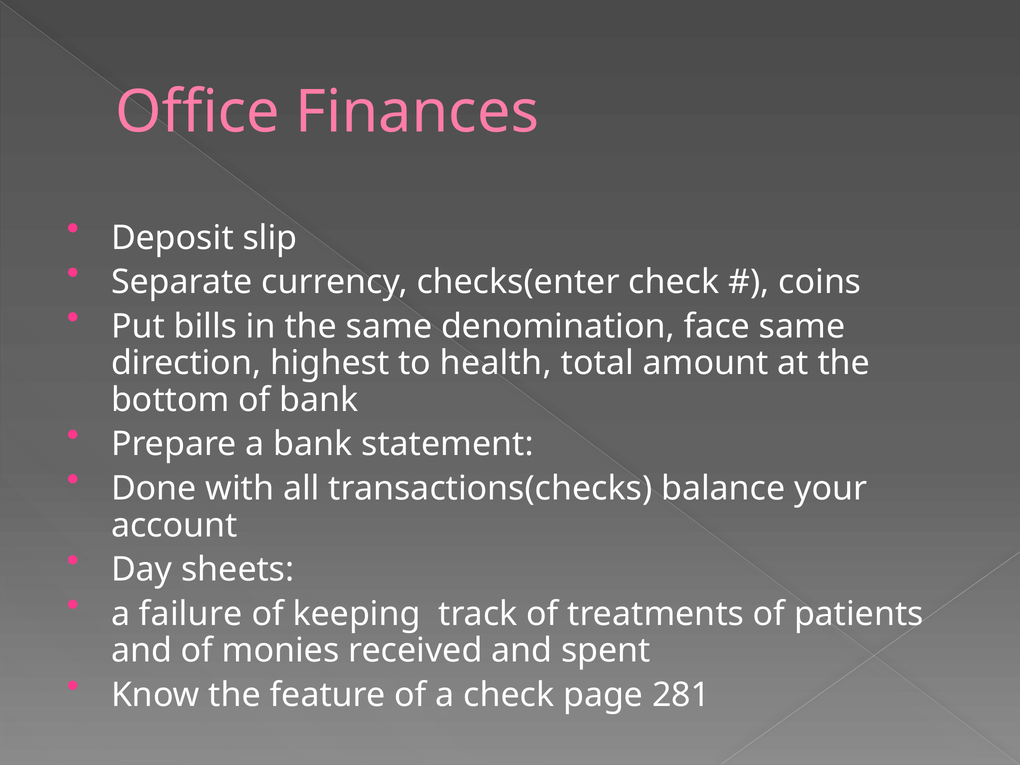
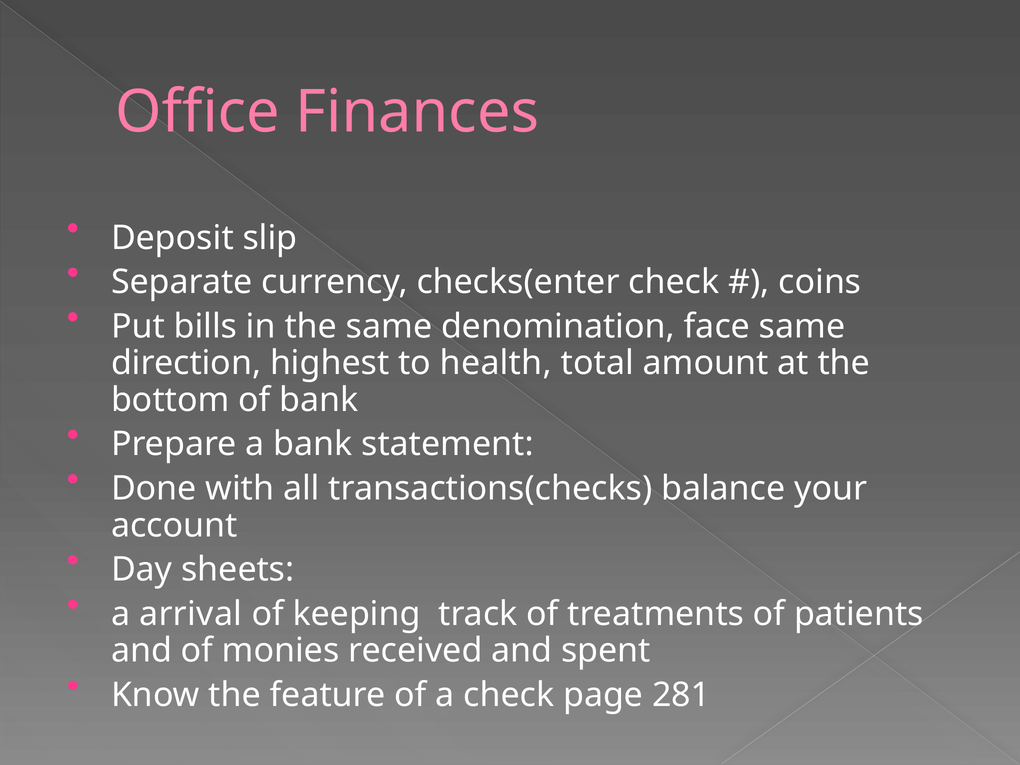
failure: failure -> arrival
